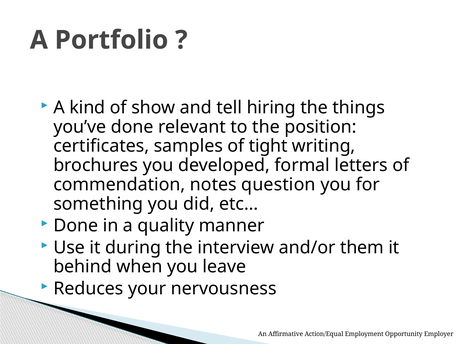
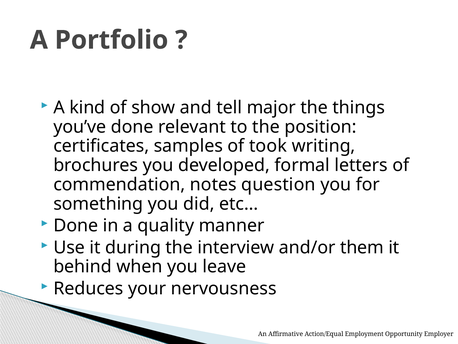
hiring: hiring -> major
tight: tight -> took
